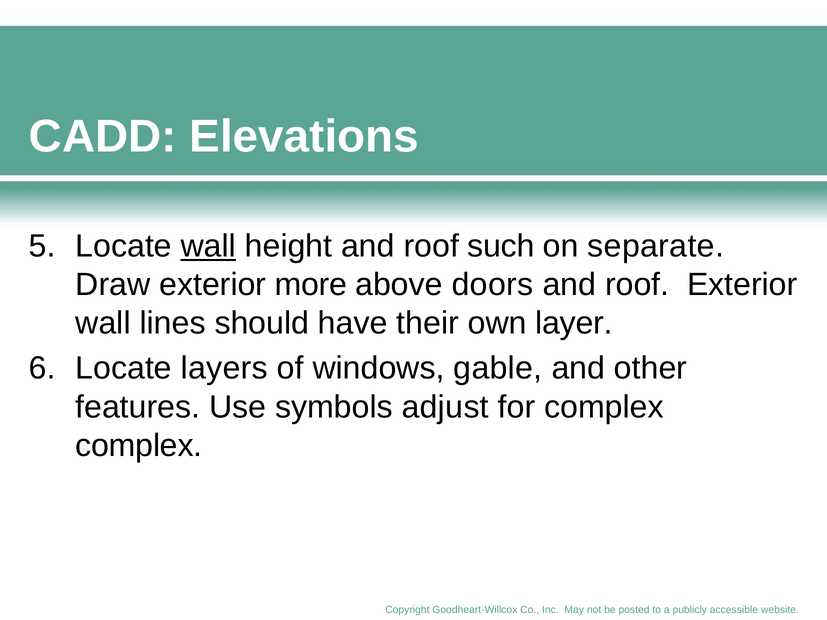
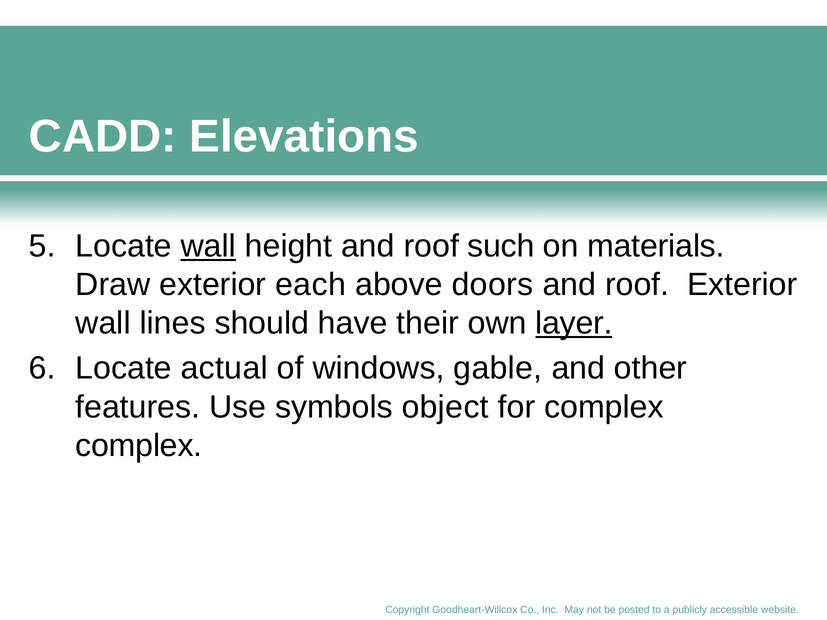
separate: separate -> materials
more: more -> each
layer underline: none -> present
layers: layers -> actual
adjust: adjust -> object
